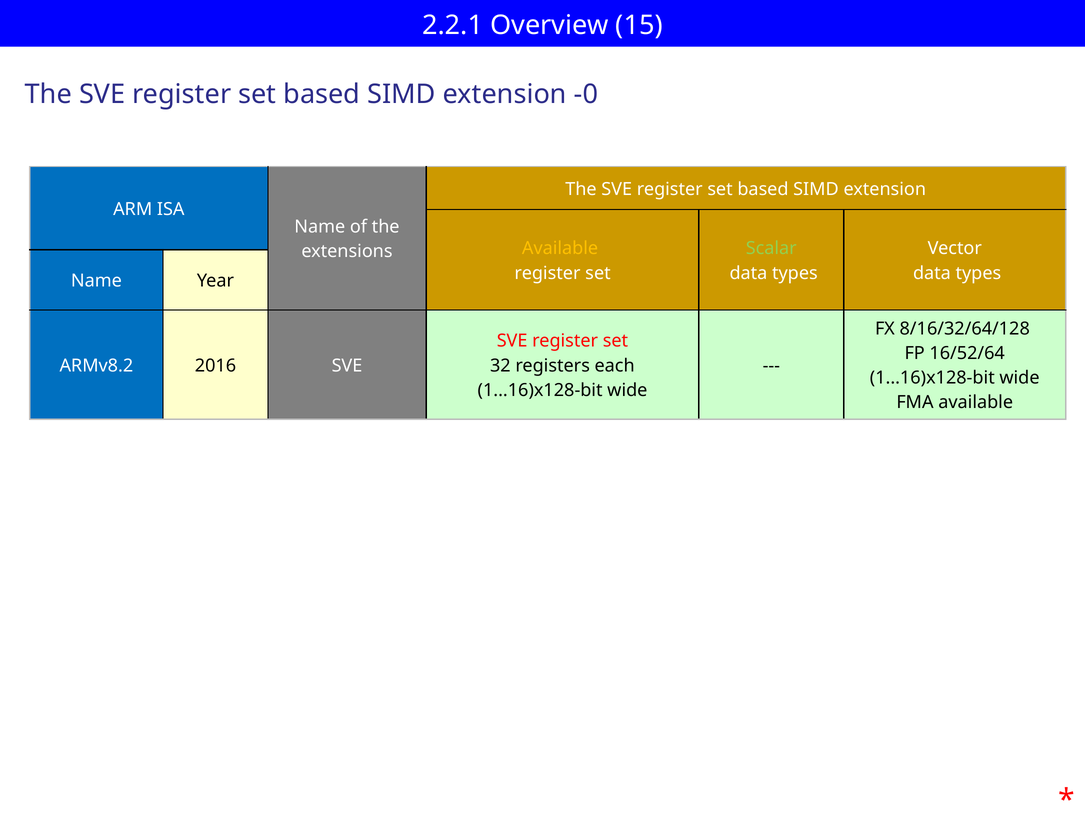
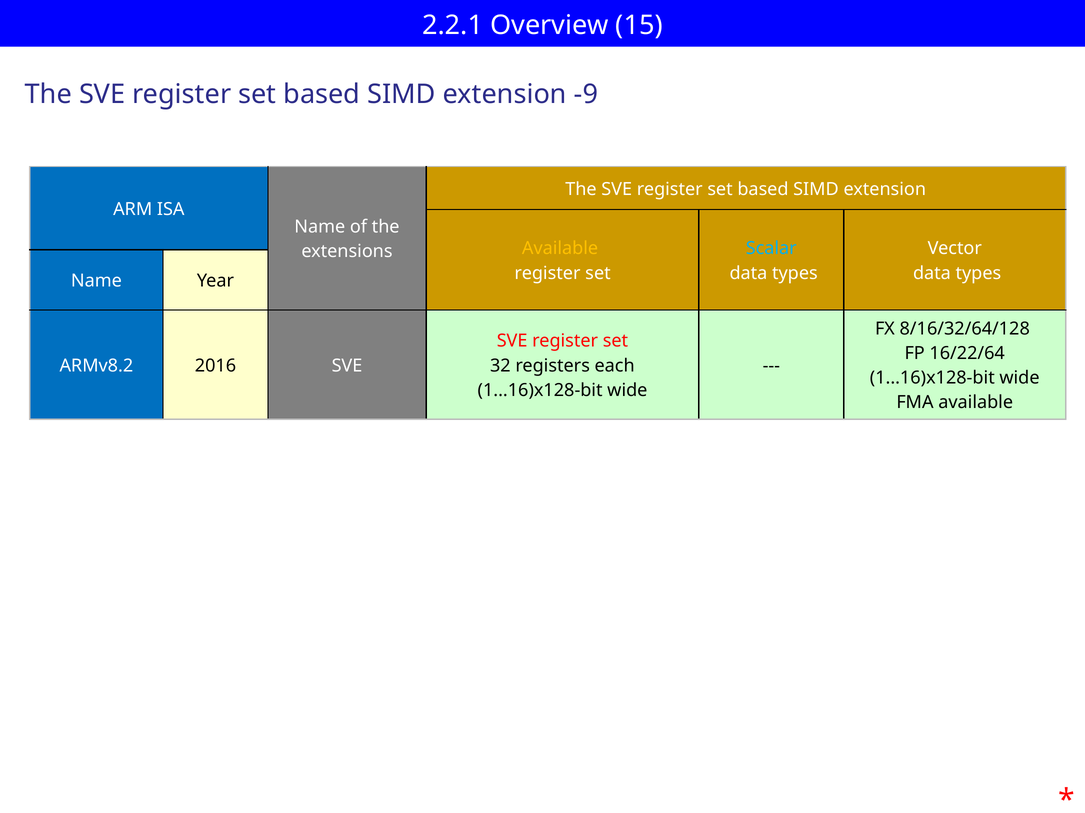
-0: -0 -> -9
Scalar colour: light green -> light blue
16/52/64: 16/52/64 -> 16/22/64
